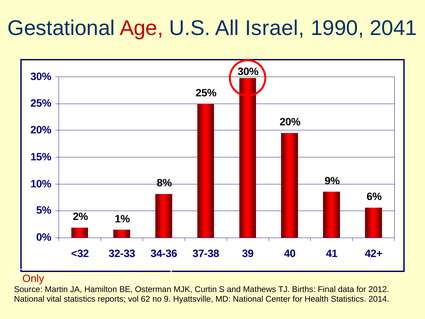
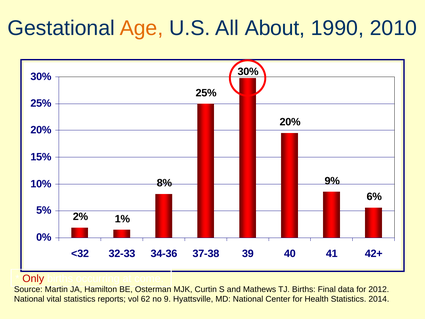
Age colour: red -> orange
Israel: Israel -> About
2041: 2041 -> 2010
